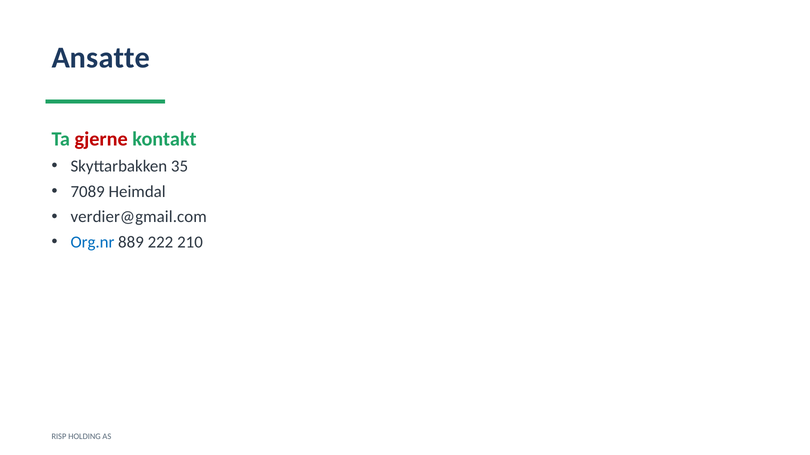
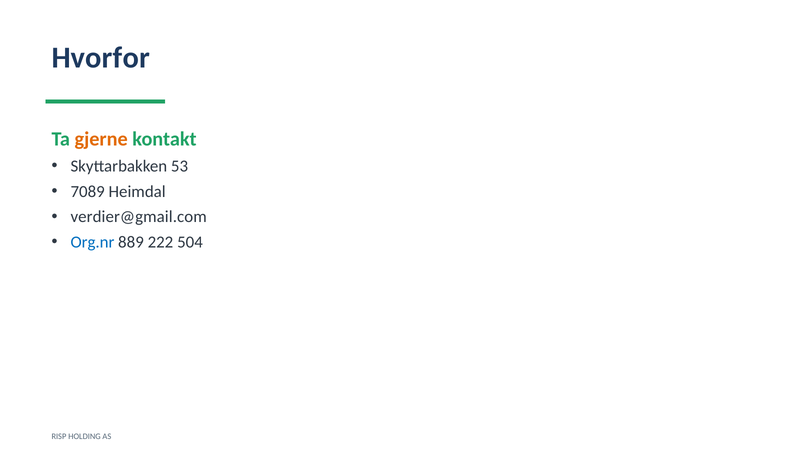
Ansatte: Ansatte -> Hvorfor
gjerne colour: red -> orange
35: 35 -> 53
210: 210 -> 504
